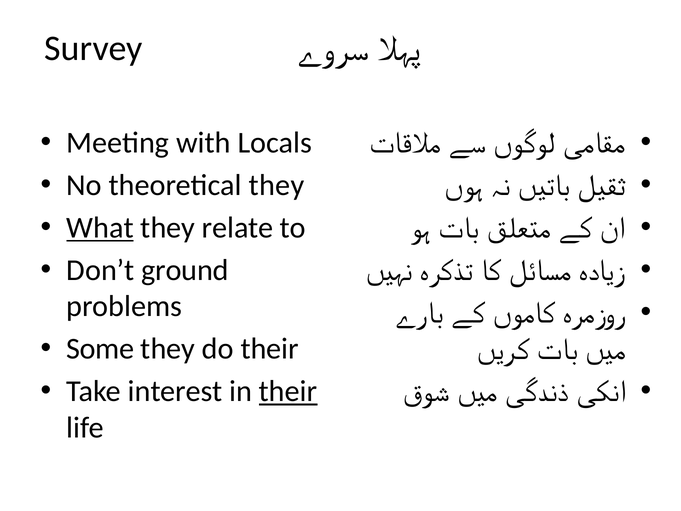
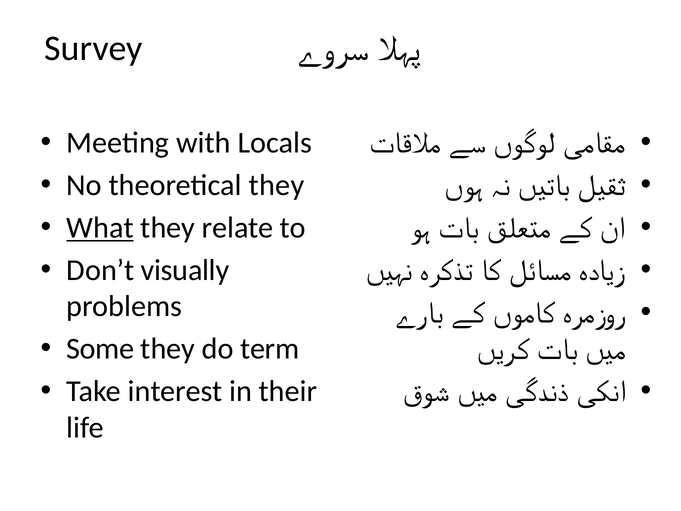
ground: ground -> visually
do their: their -> term
their at (288, 391) underline: present -> none
